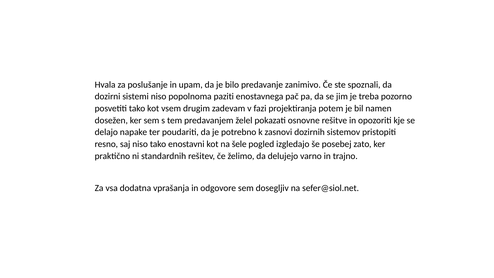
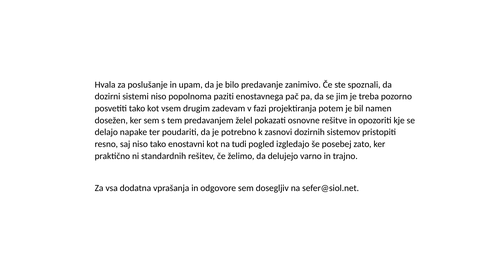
šele: šele -> tudi
